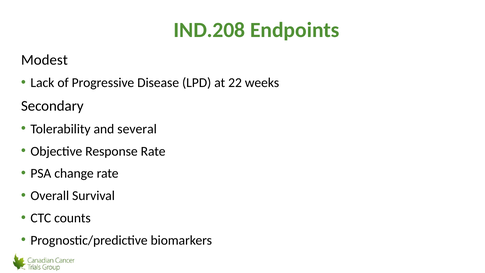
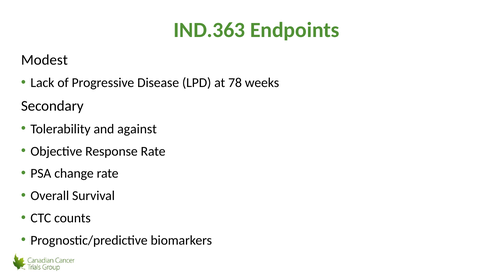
IND.208: IND.208 -> IND.363
22: 22 -> 78
several: several -> against
